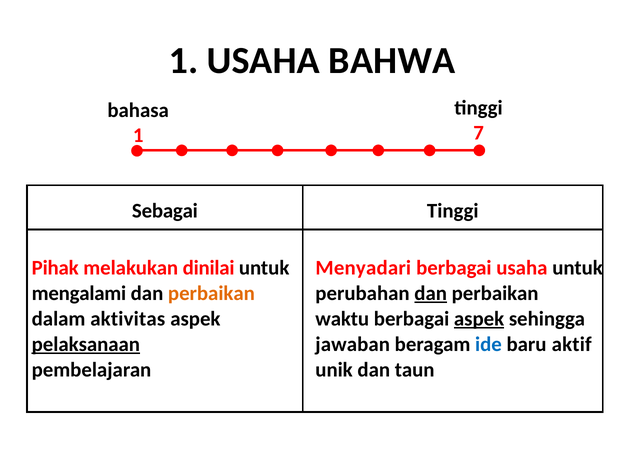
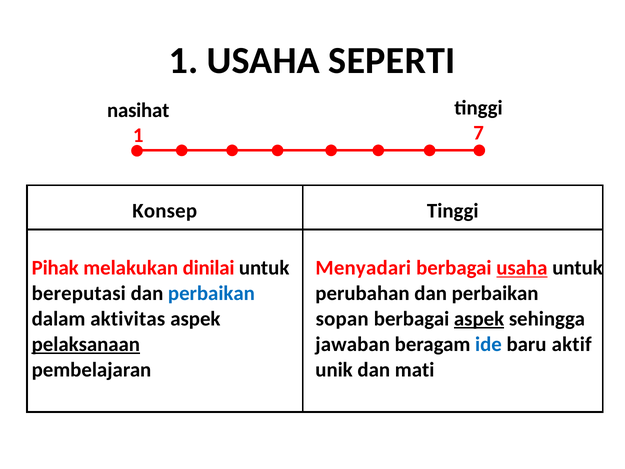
BAHWA: BAHWA -> SEPERTI
bahasa: bahasa -> nasihat
Sebagai: Sebagai -> Konsep
usaha at (522, 268) underline: none -> present
mengalami: mengalami -> bereputasi
perbaikan at (211, 293) colour: orange -> blue
dan at (431, 293) underline: present -> none
waktu: waktu -> sopan
taun: taun -> mati
